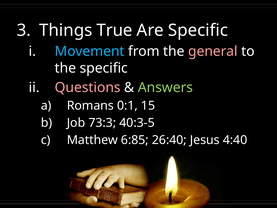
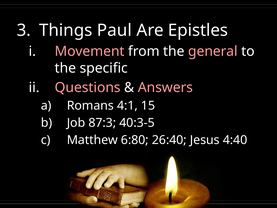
True: True -> Paul
Are Specific: Specific -> Epistles
Movement colour: light blue -> pink
Answers colour: light green -> pink
0:1: 0:1 -> 4:1
73:3: 73:3 -> 87:3
6:85: 6:85 -> 6:80
